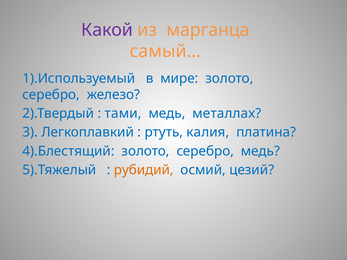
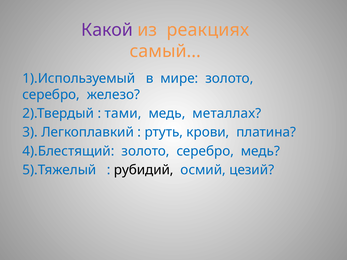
марганца: марганца -> реакциях
калия: калия -> крови
рубидий colour: orange -> black
